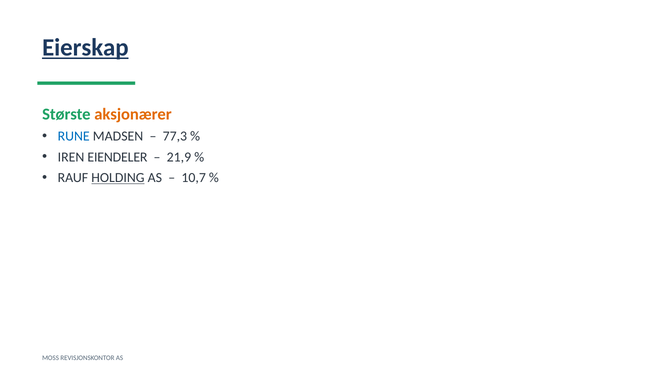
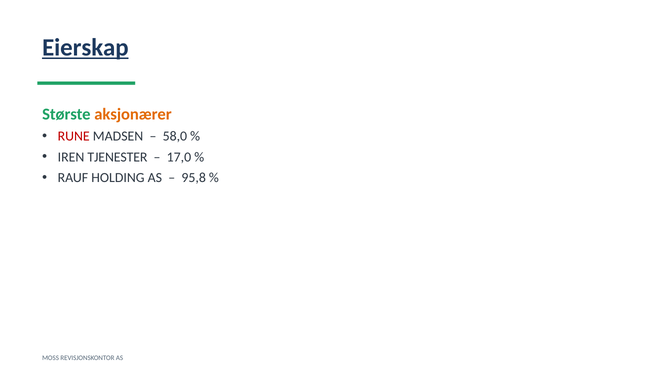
RUNE colour: blue -> red
77,3: 77,3 -> 58,0
EIENDELER: EIENDELER -> TJENESTER
21,9: 21,9 -> 17,0
HOLDING underline: present -> none
10,7: 10,7 -> 95,8
